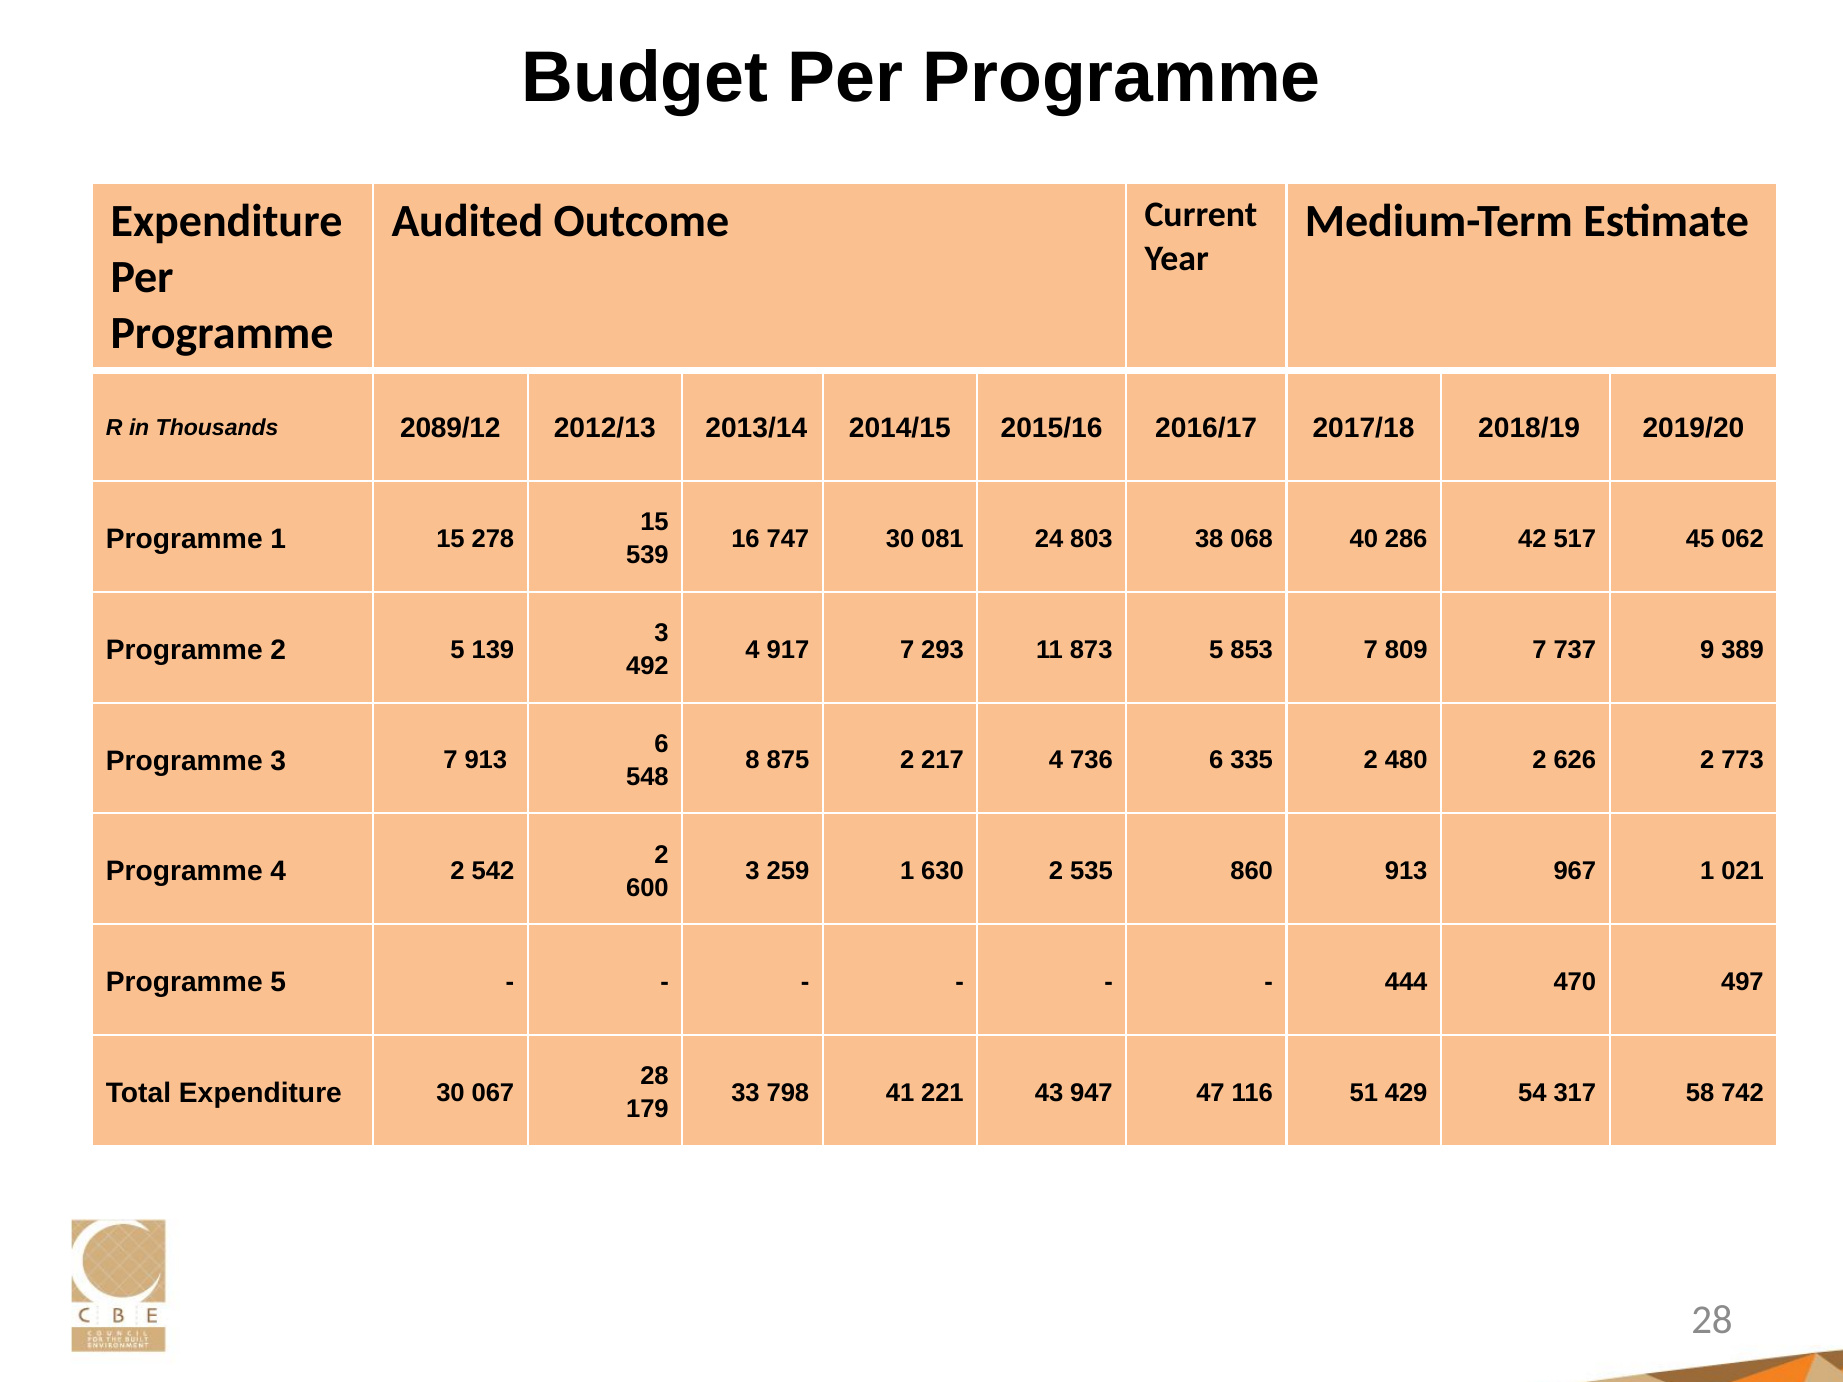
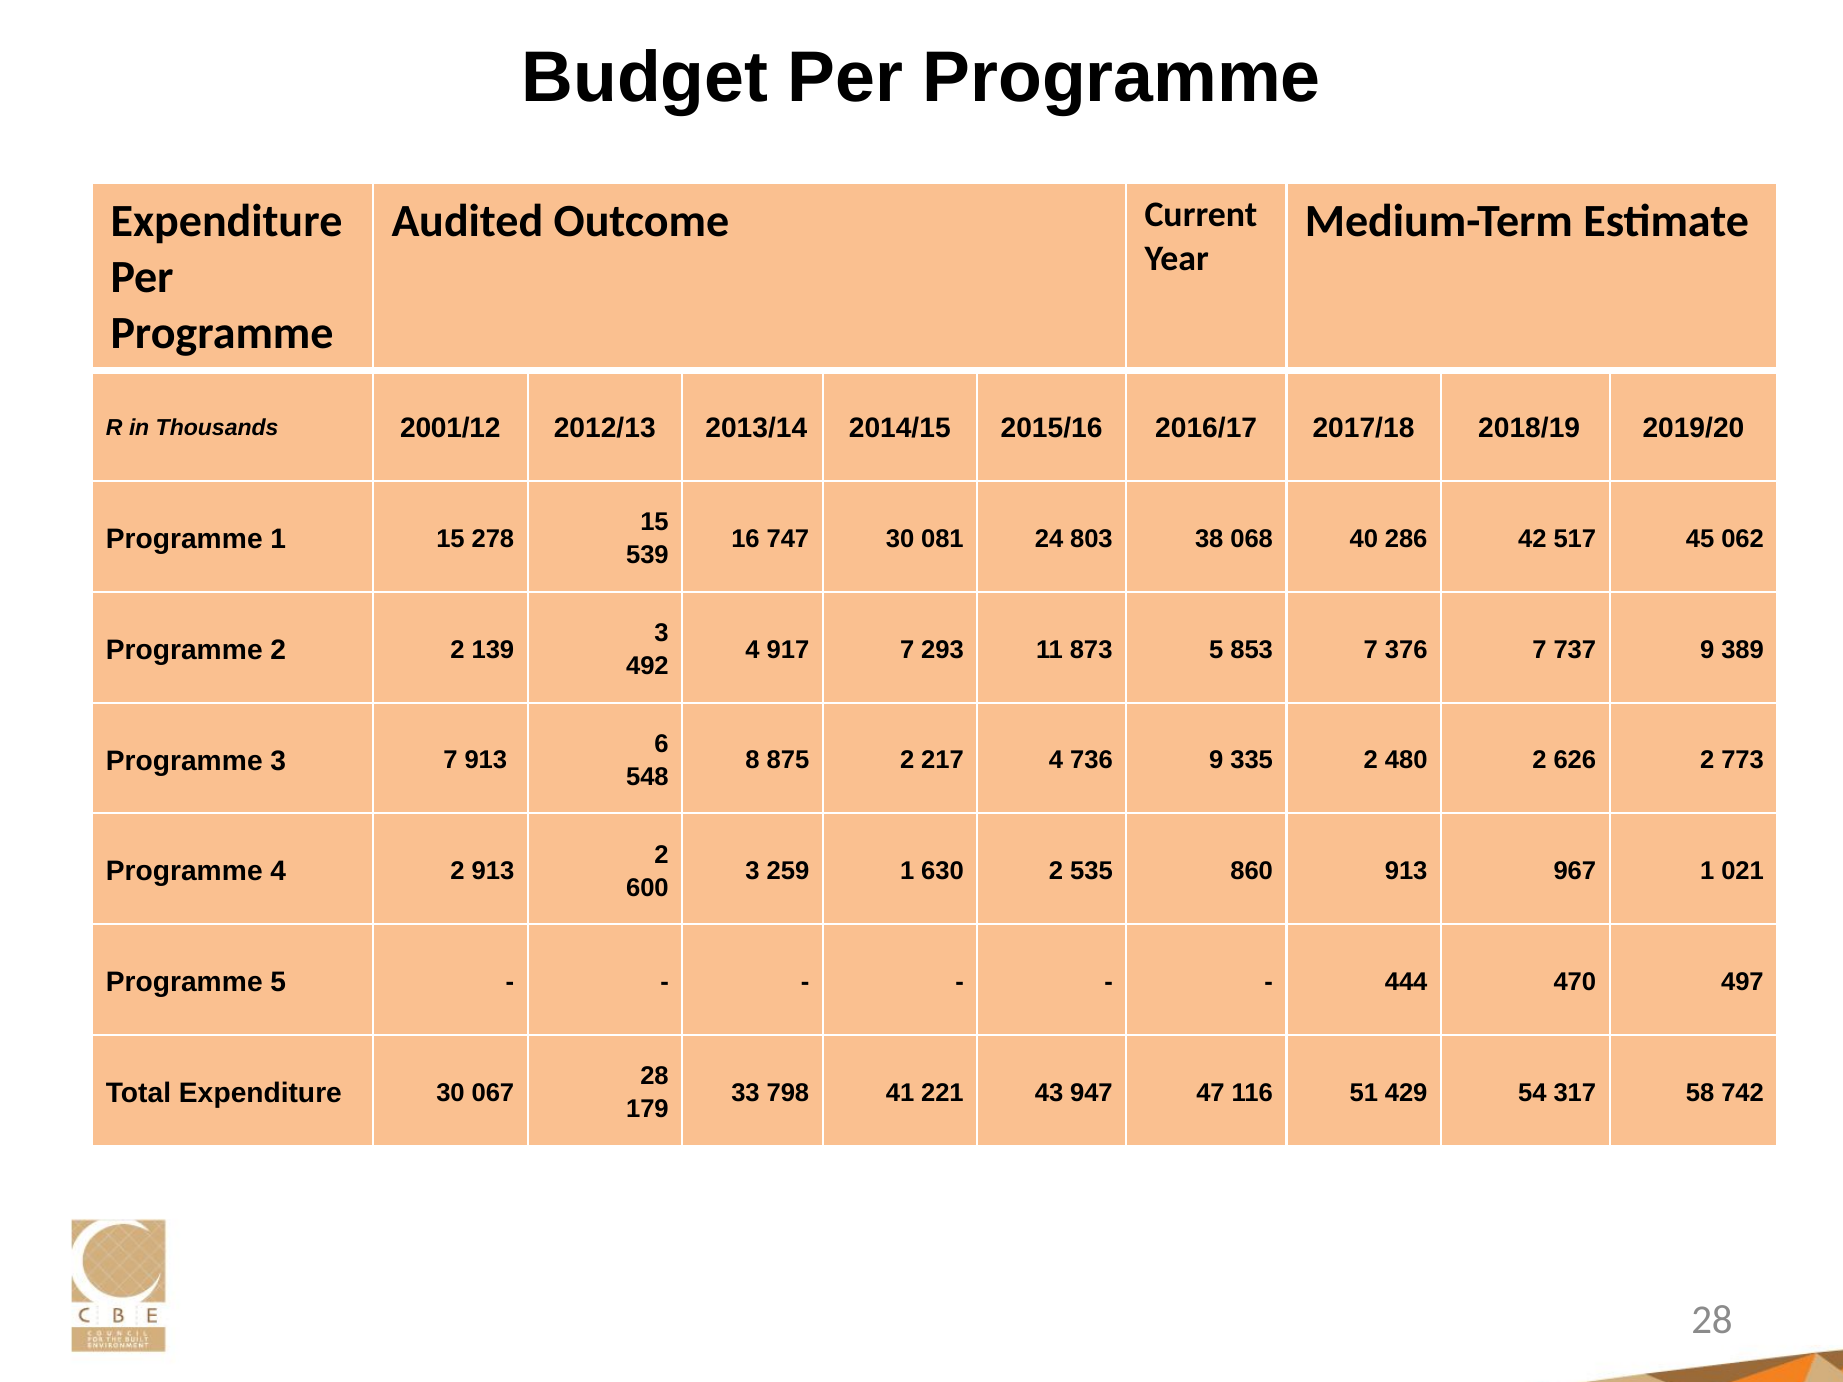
2089/12: 2089/12 -> 2001/12
2 5: 5 -> 2
809: 809 -> 376
736 6: 6 -> 9
2 542: 542 -> 913
